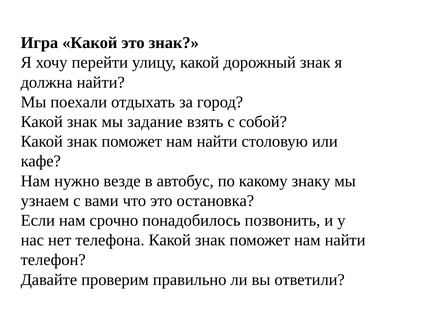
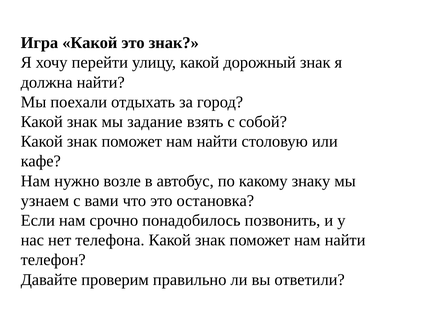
везде: везде -> возле
